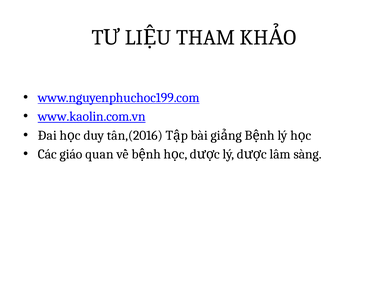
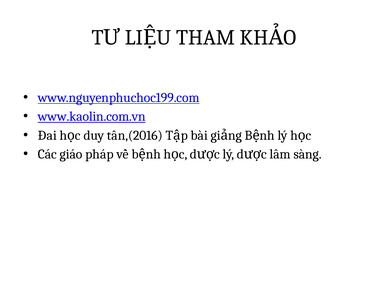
quan: quan -> pháp
